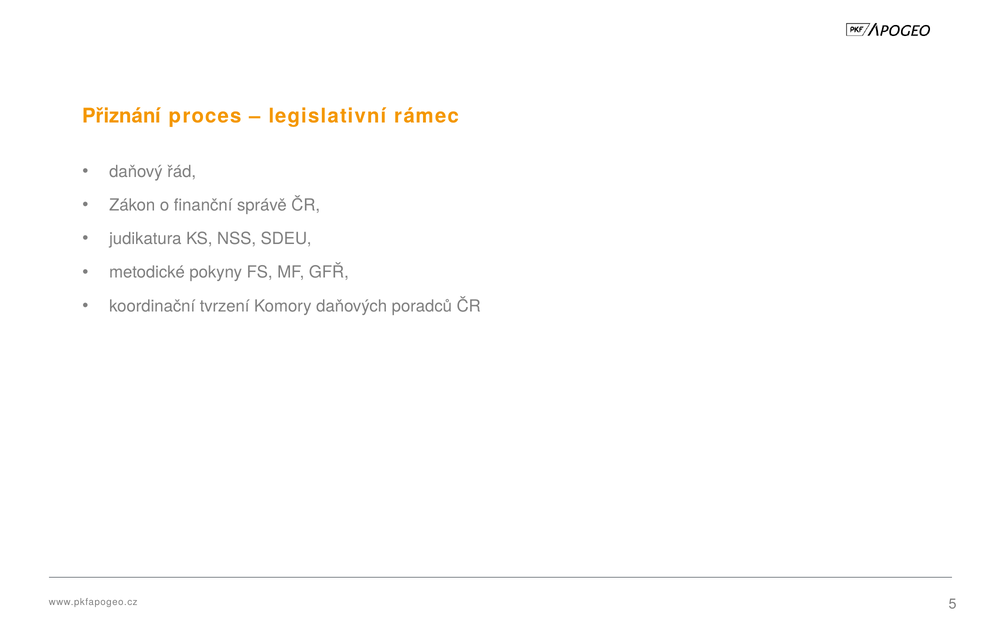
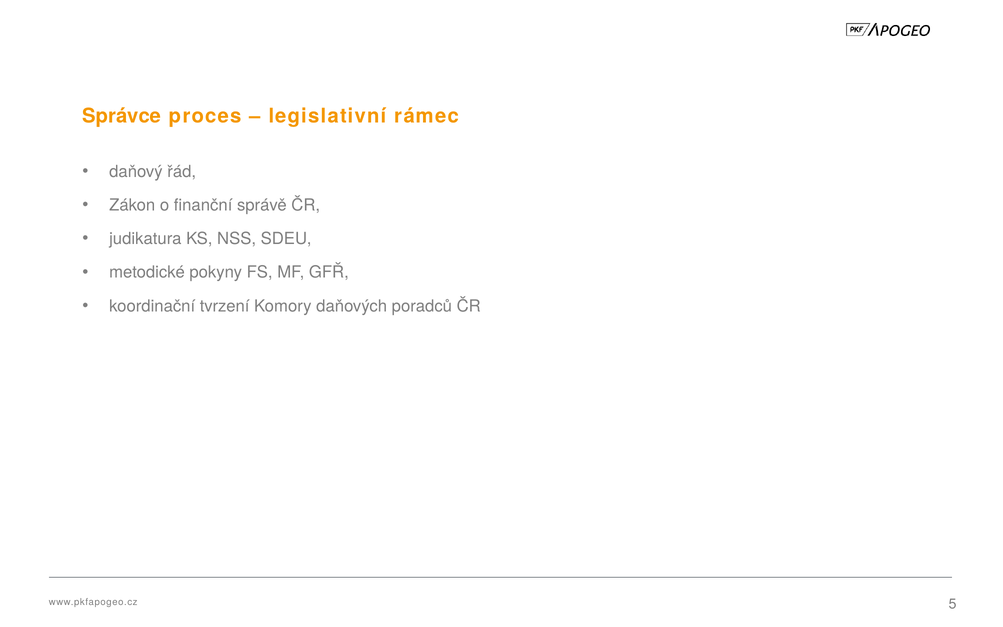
Přiznání: Přiznání -> Správce
